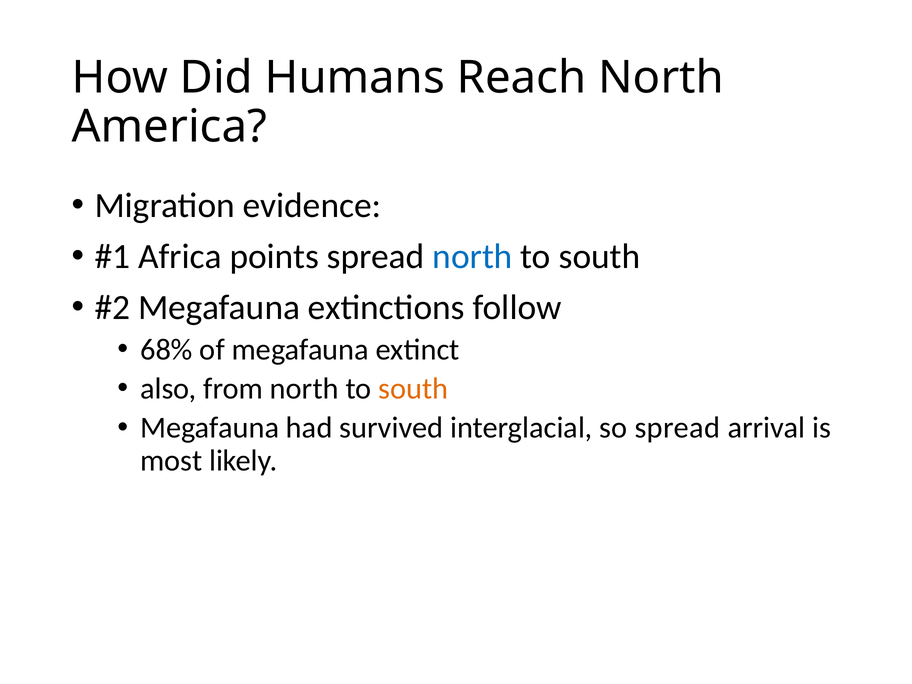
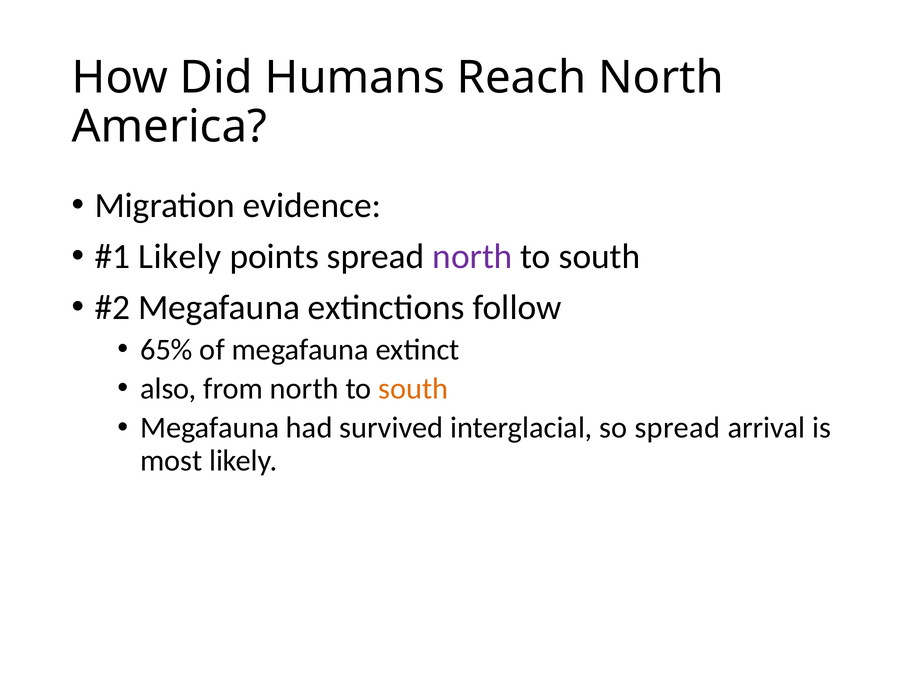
Africa at (180, 257): Africa -> Likely
north at (472, 257) colour: blue -> purple
68%: 68% -> 65%
